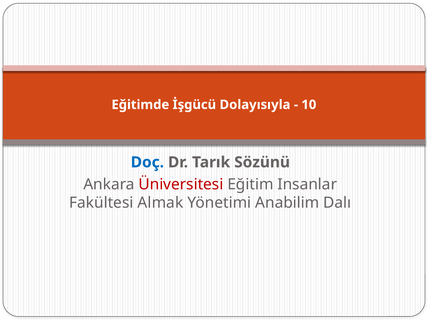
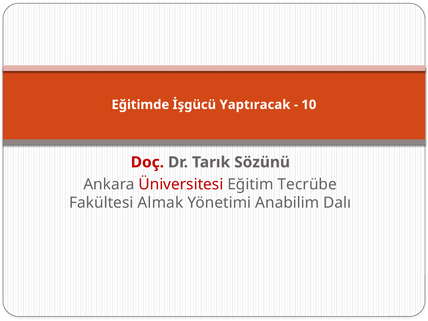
Dolayısıyla: Dolayısıyla -> Yaptıracak
Doç colour: blue -> red
Insanlar: Insanlar -> Tecrübe
